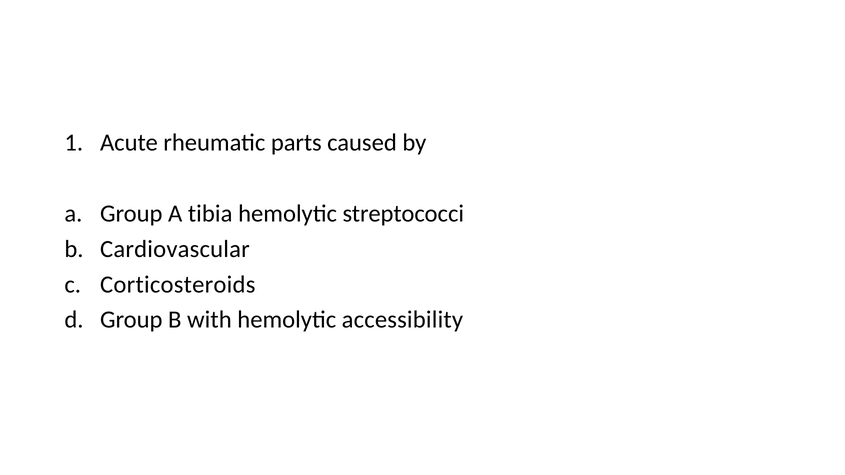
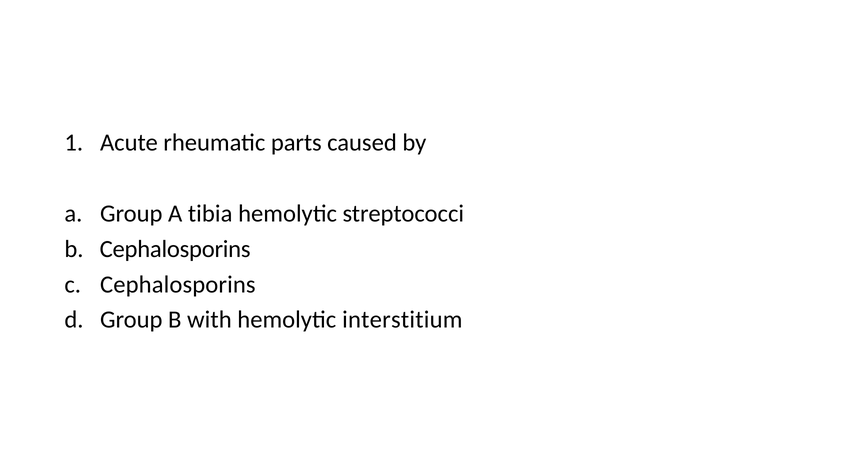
b Cardiovascular: Cardiovascular -> Cephalosporins
Corticosteroids at (178, 285): Corticosteroids -> Cephalosporins
accessibility: accessibility -> interstitium
